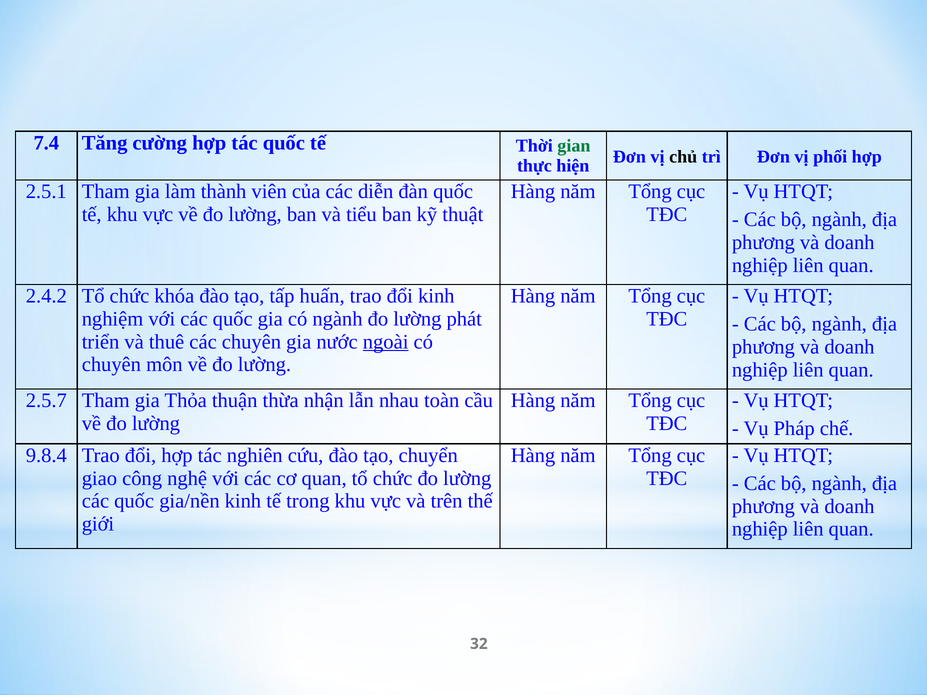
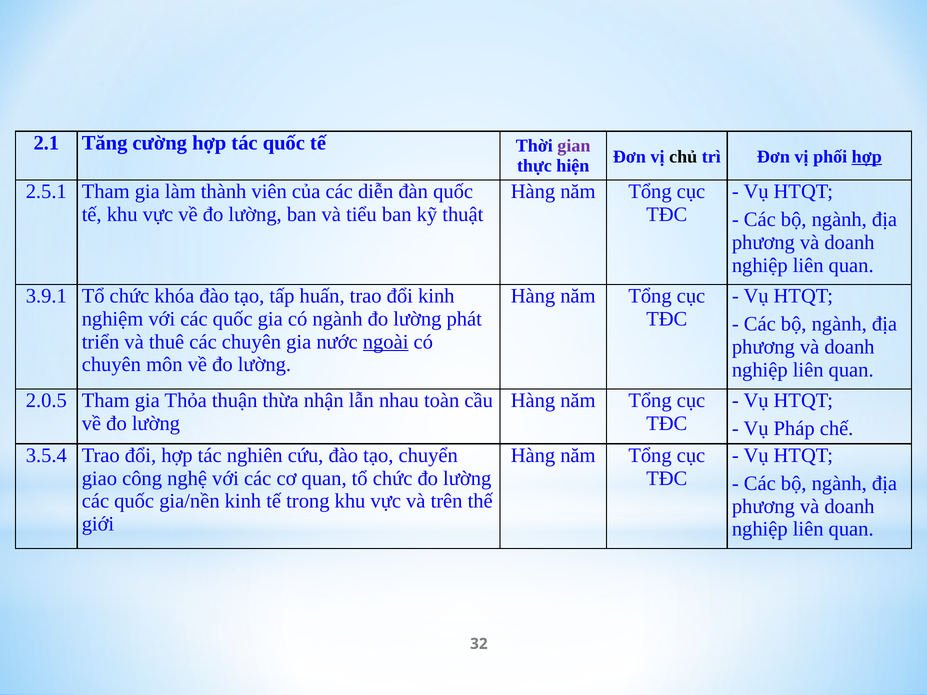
7.4: 7.4 -> 2.1
gian colour: green -> purple
hợp at (867, 157) underline: none -> present
2.4.2: 2.4.2 -> 3.9.1
2.5.7: 2.5.7 -> 2.0.5
9.8.4: 9.8.4 -> 3.5.4
